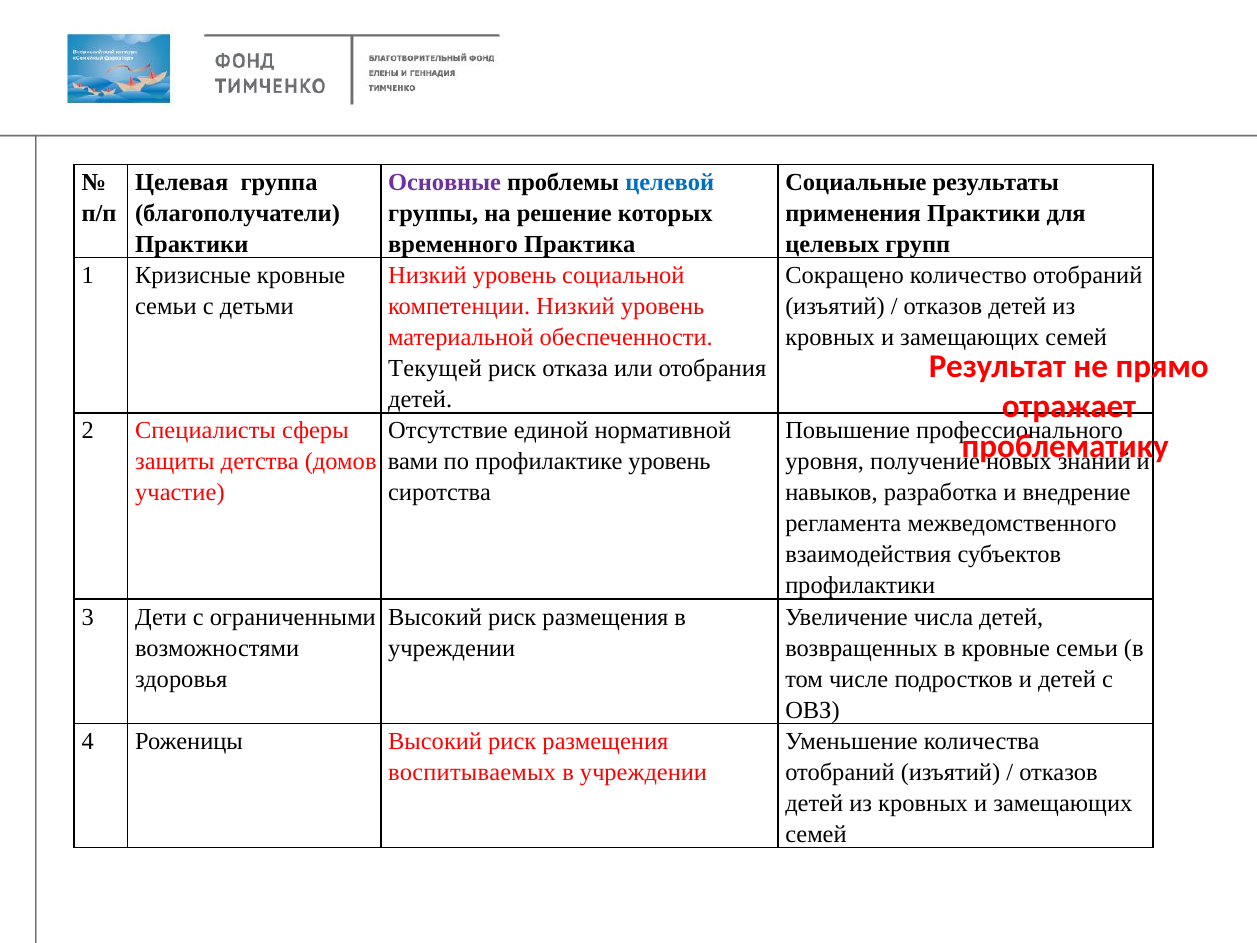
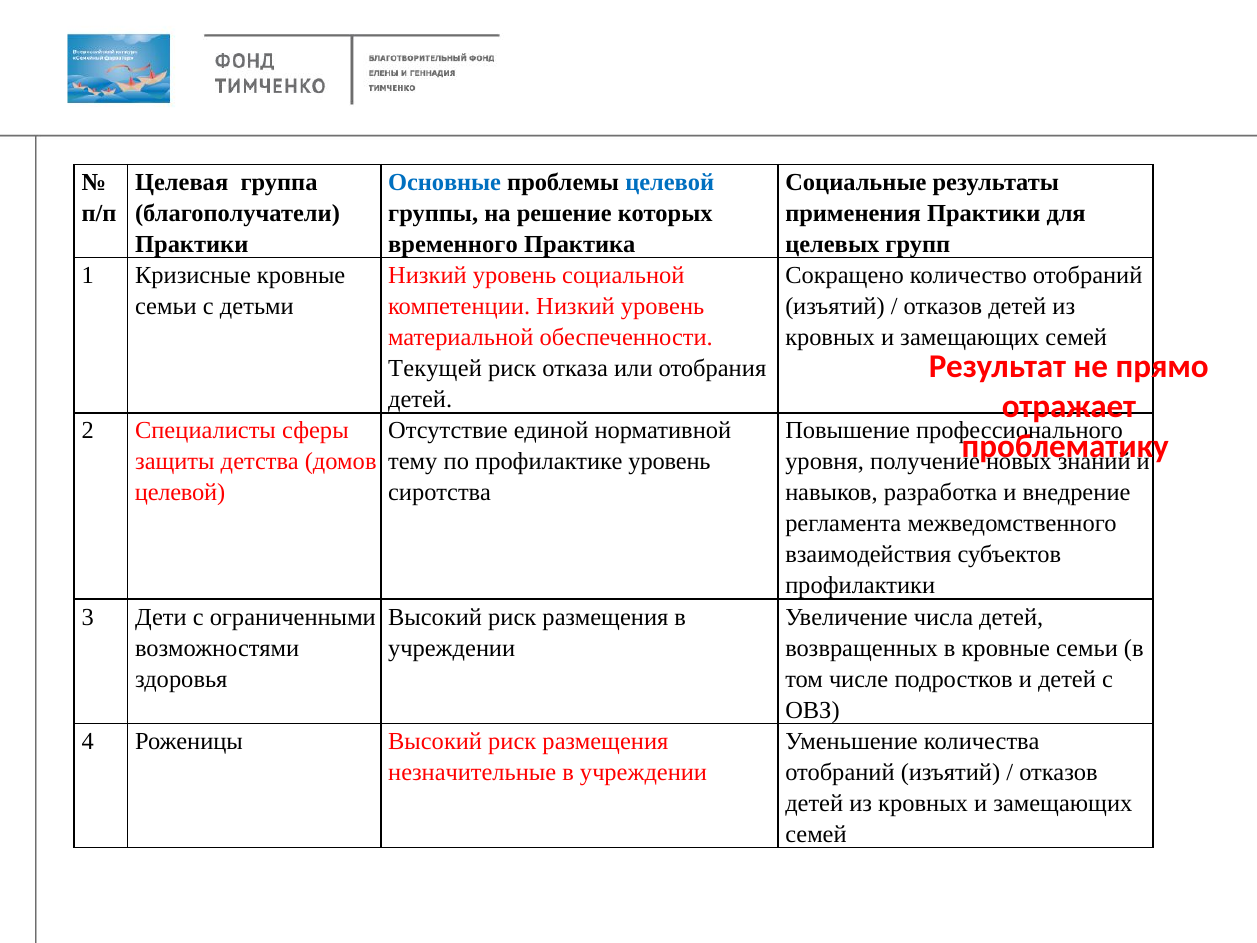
Основные colour: purple -> blue
вами: вами -> тему
участие at (180, 493): участие -> целевой
воспитываемых: воспитываемых -> незначительные
